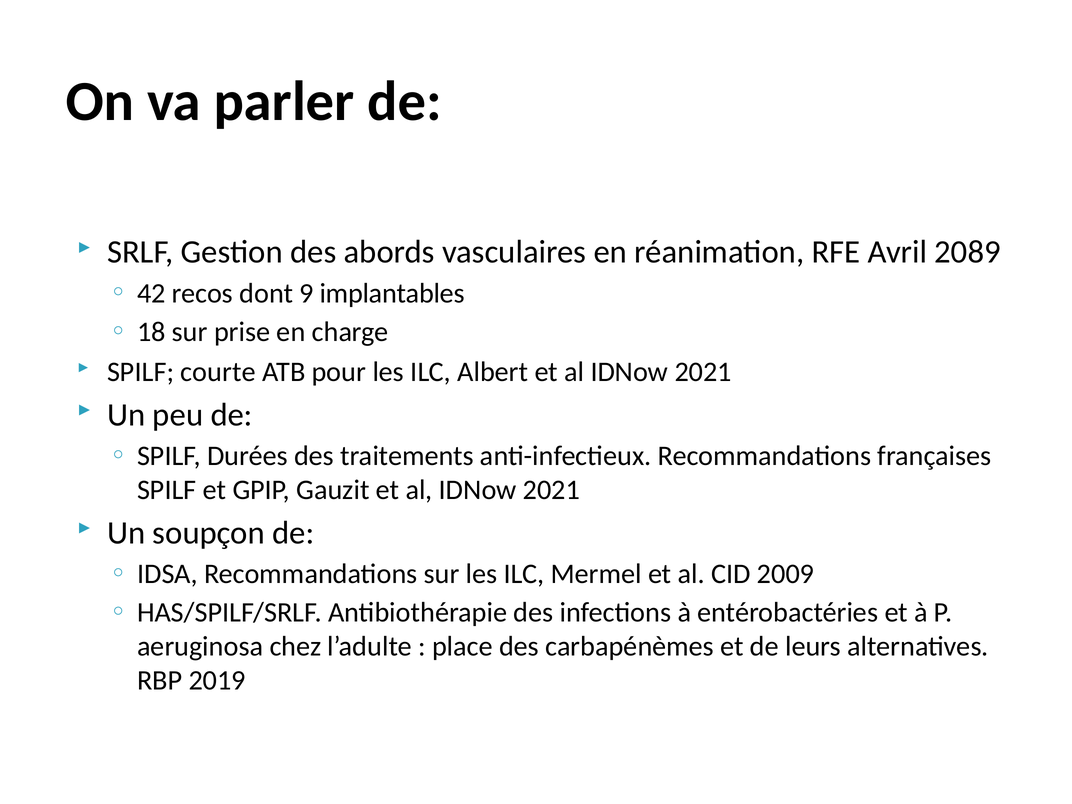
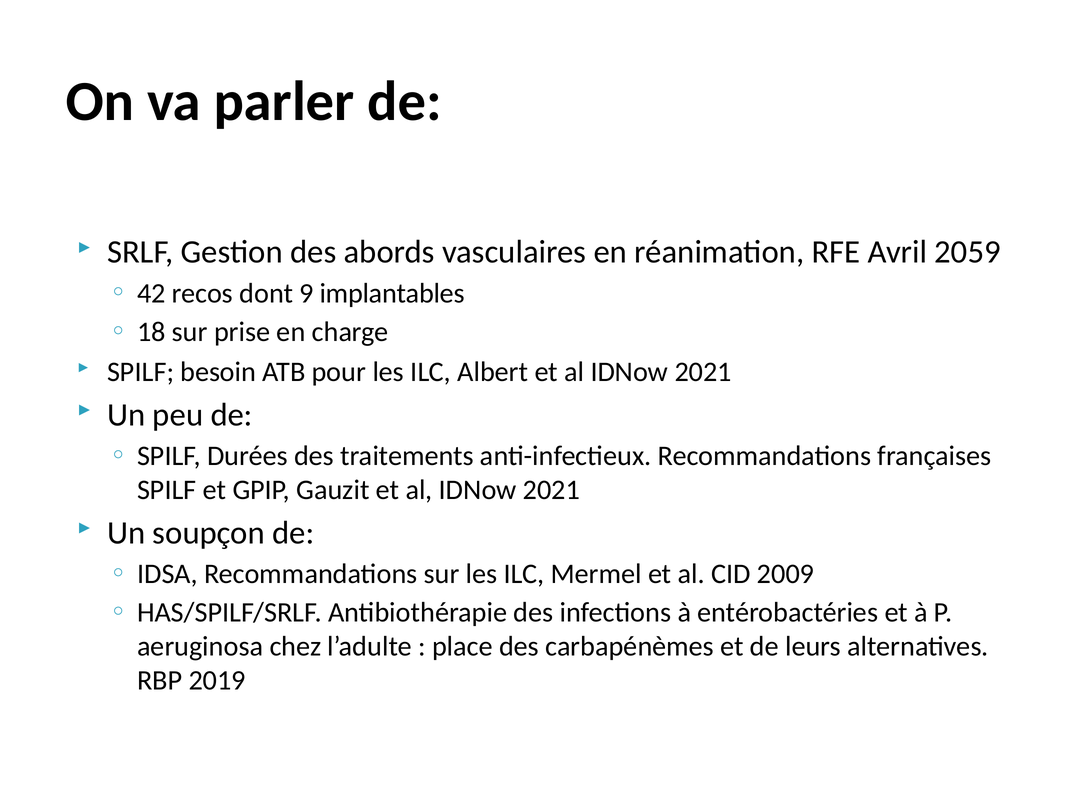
2089: 2089 -> 2059
courte: courte -> besoin
